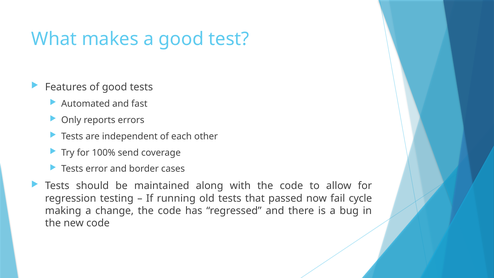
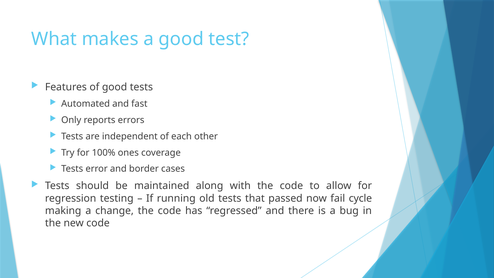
send: send -> ones
